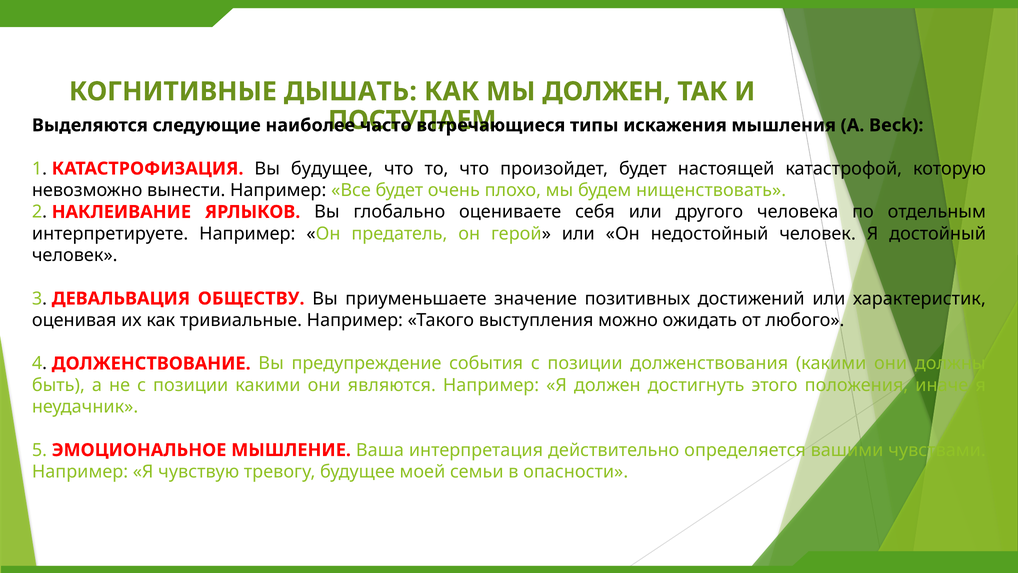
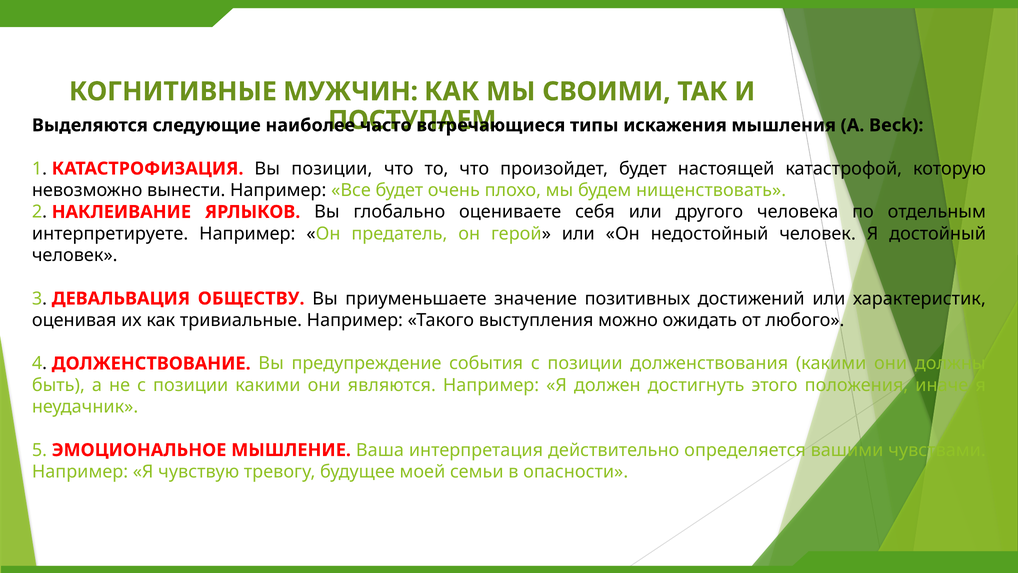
ДЫШАТЬ: ДЫШАТЬ -> МУЖЧИН
МЫ ДОЛЖЕН: ДОЛЖЕН -> СВОИМИ
Вы будущее: будущее -> позиции
